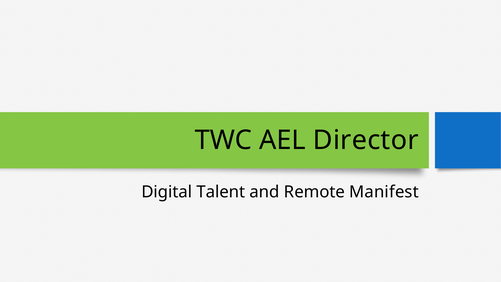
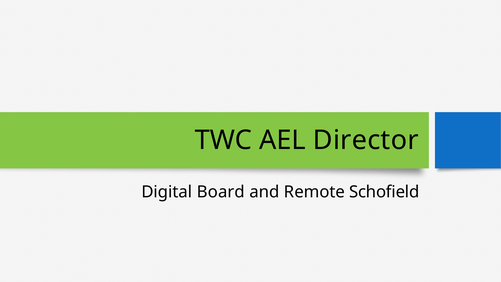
Talent: Talent -> Board
Manifest: Manifest -> Schofield
